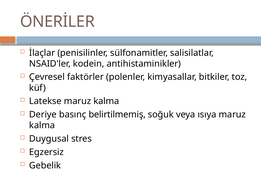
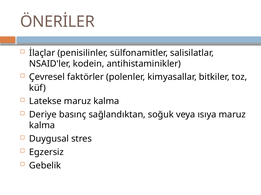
belirtilmemiş: belirtilmemiş -> sağlandıktan
